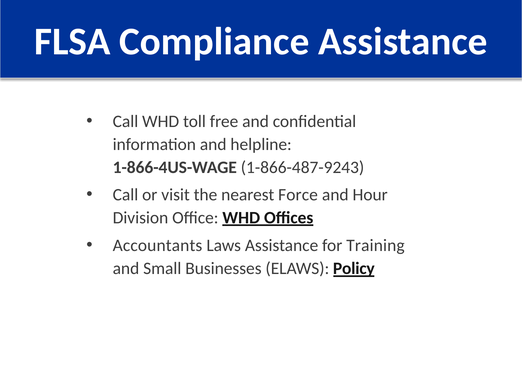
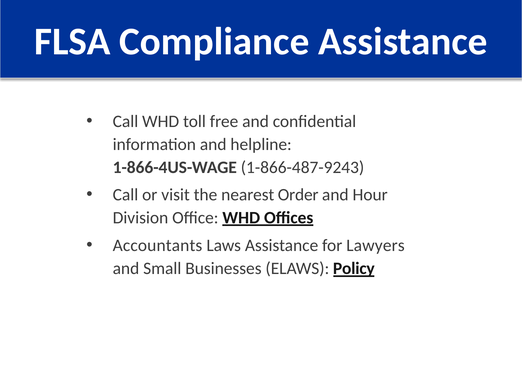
Force: Force -> Order
Training: Training -> Lawyers
